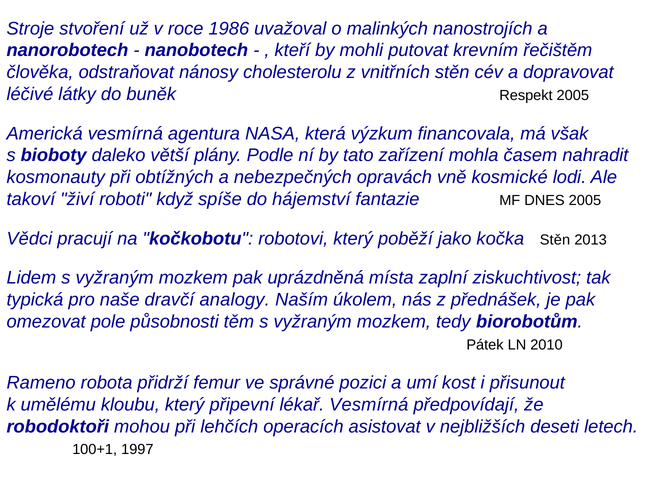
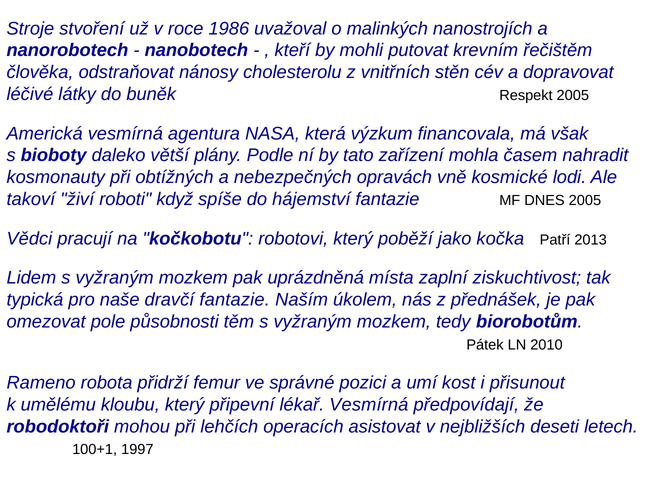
kočka Stěn: Stěn -> Patří
dravčí analogy: analogy -> fantazie
